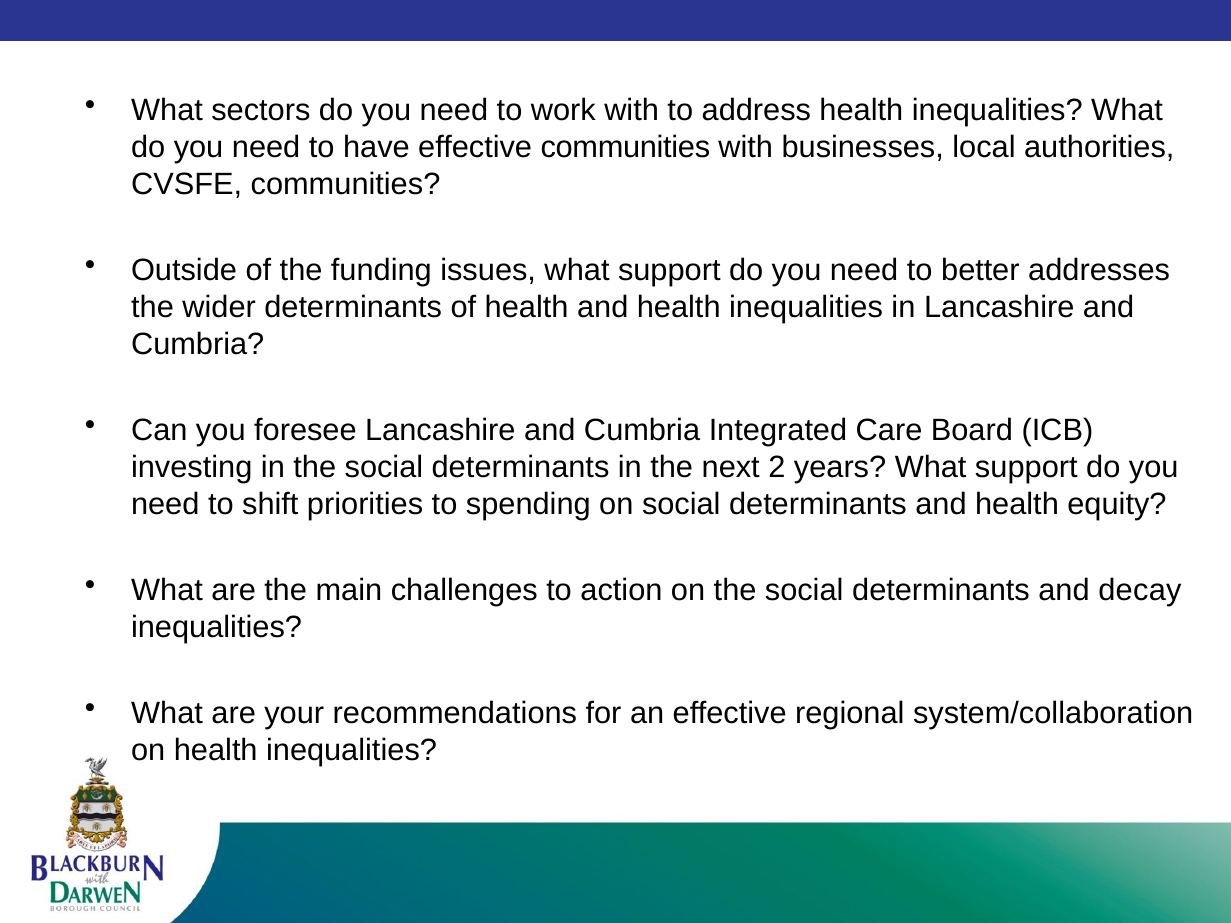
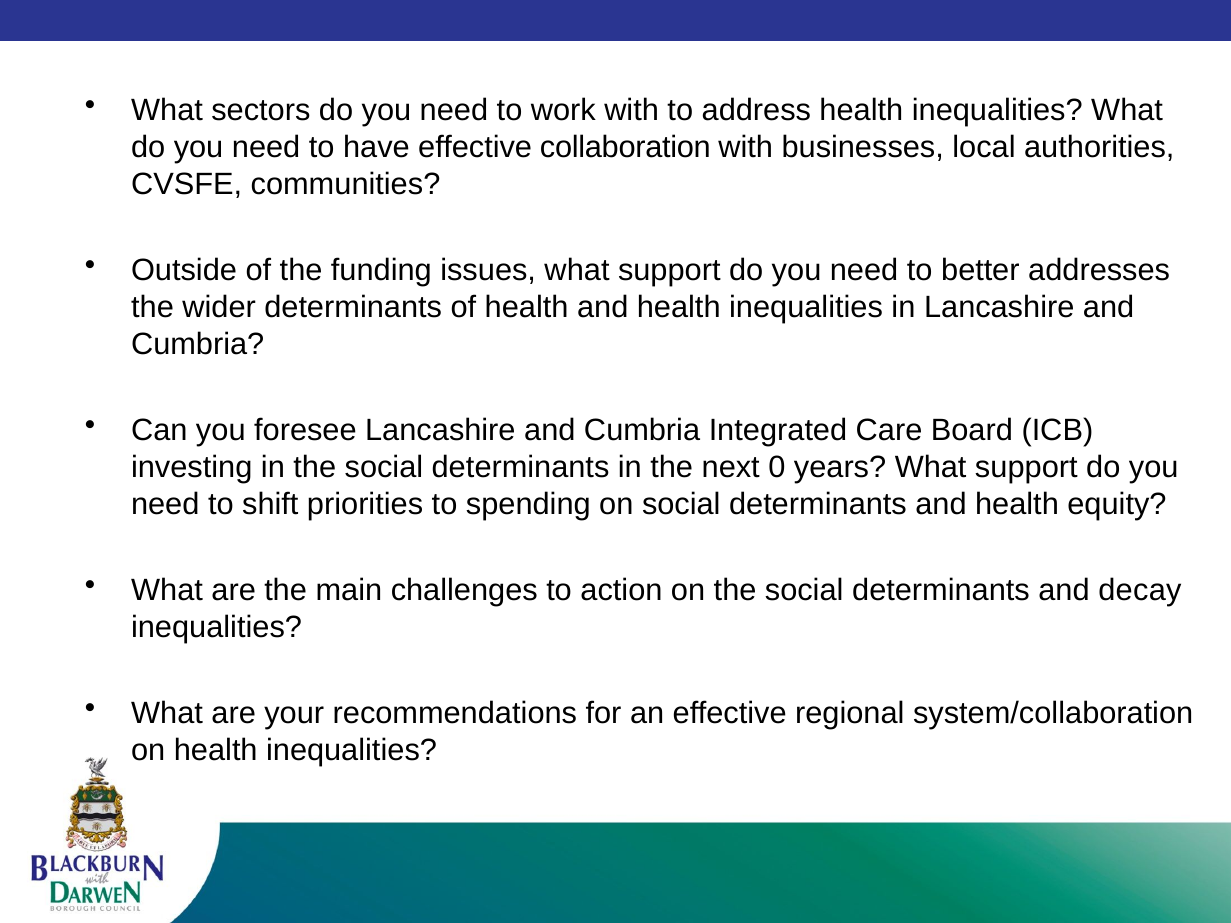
effective communities: communities -> collaboration
2: 2 -> 0
